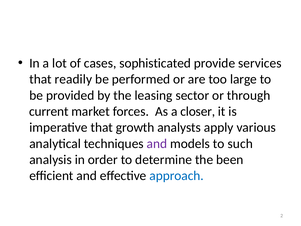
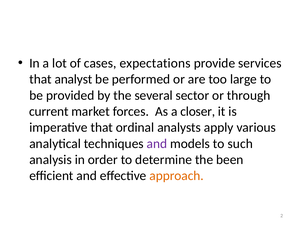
sophisticated: sophisticated -> expectations
readily: readily -> analyst
leasing: leasing -> several
growth: growth -> ordinal
approach colour: blue -> orange
